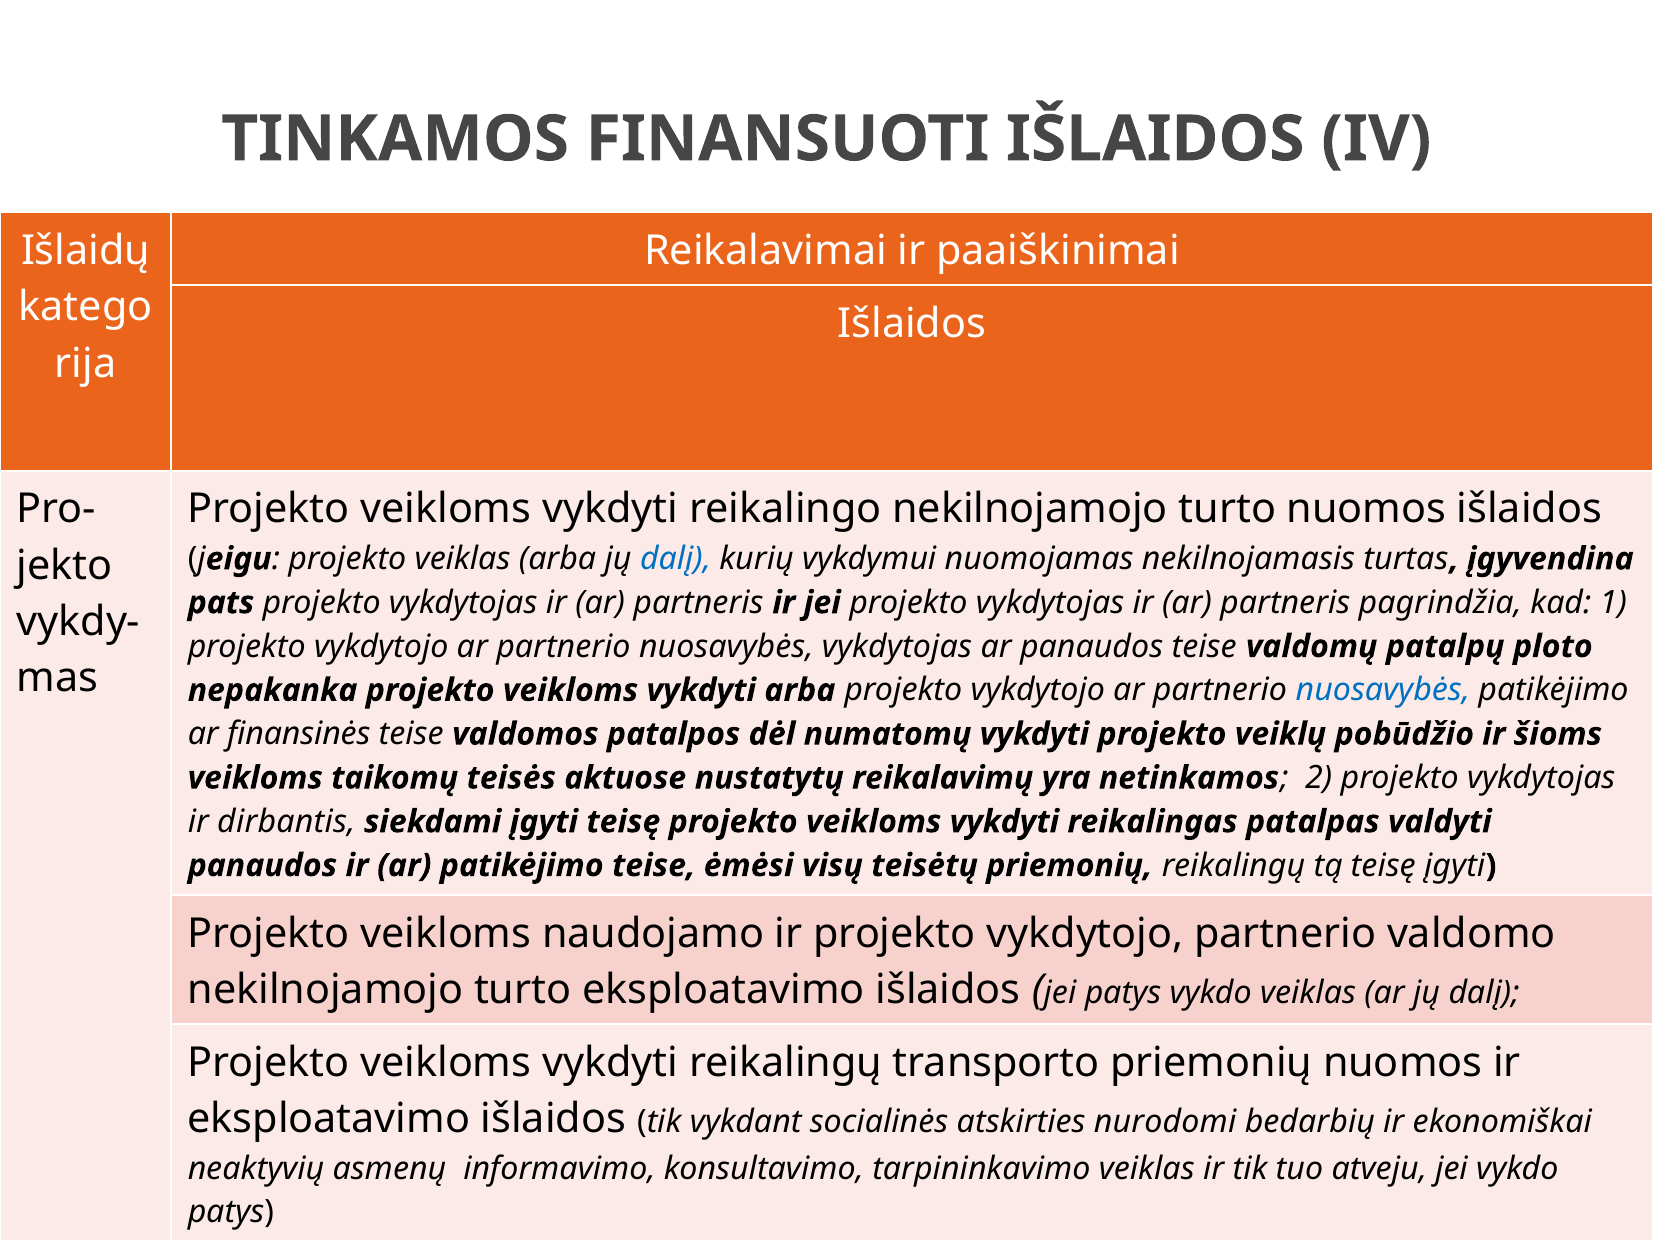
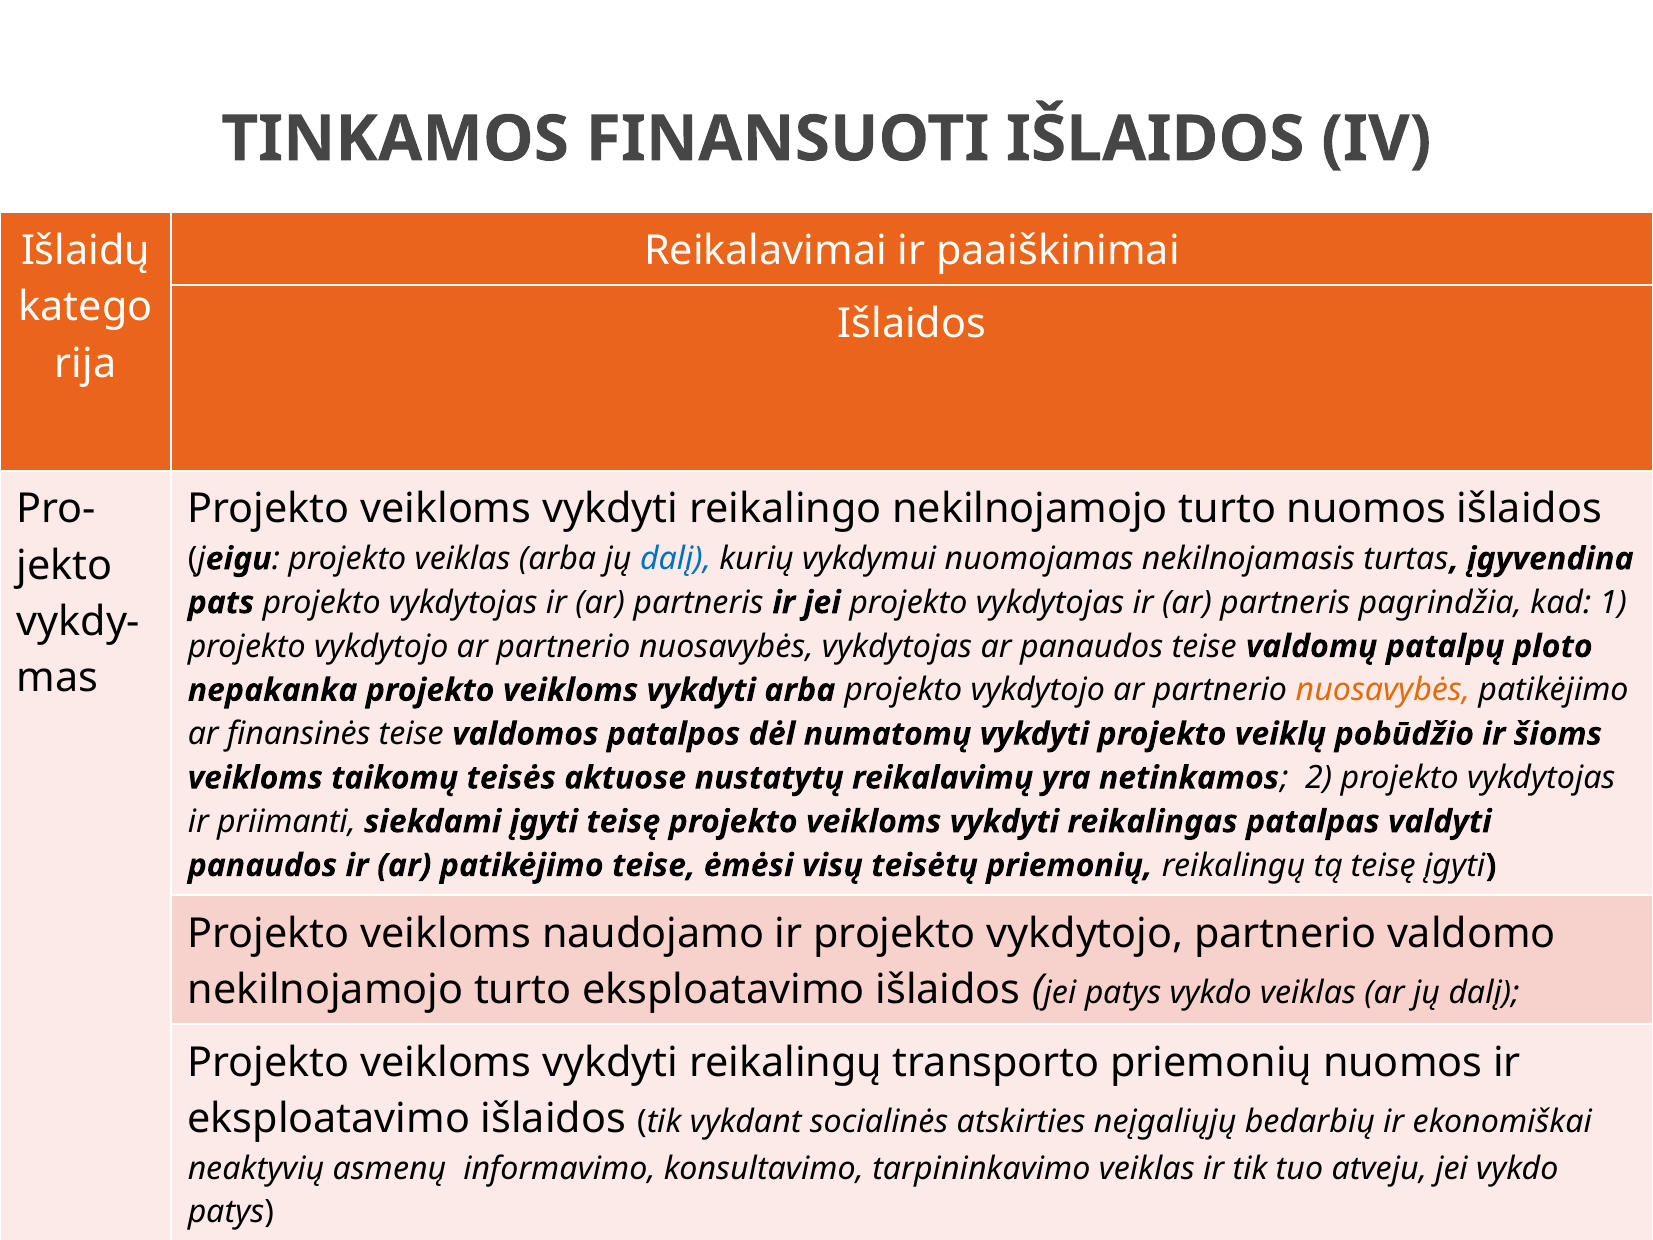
nuosavybės at (1383, 690) colour: blue -> orange
dirbantis: dirbantis -> priimanti
nurodomi: nurodomi -> neįgaliųjų
